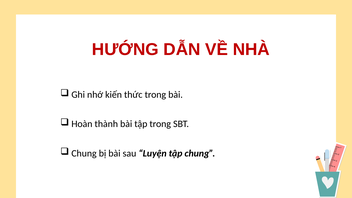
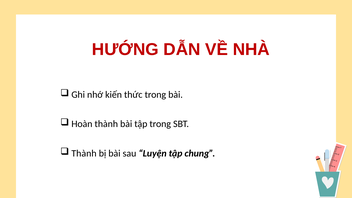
Chung at (84, 153): Chung -> Thành
